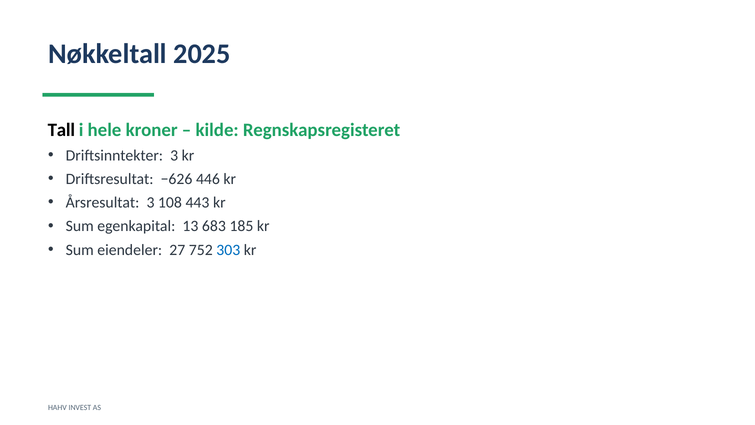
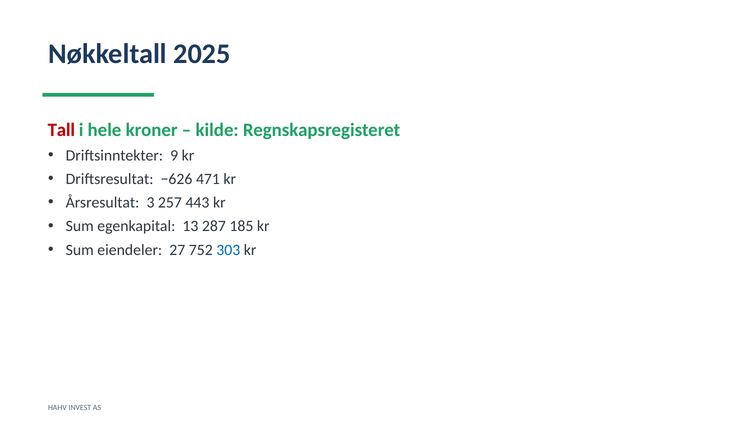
Tall colour: black -> red
Driftsinntekter 3: 3 -> 9
446: 446 -> 471
108: 108 -> 257
683: 683 -> 287
